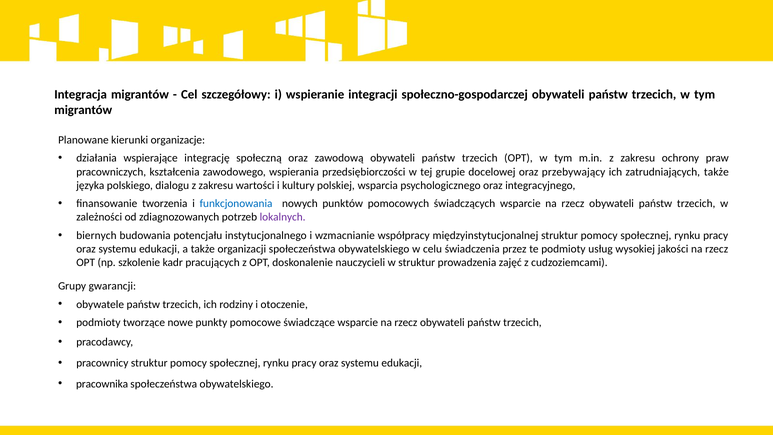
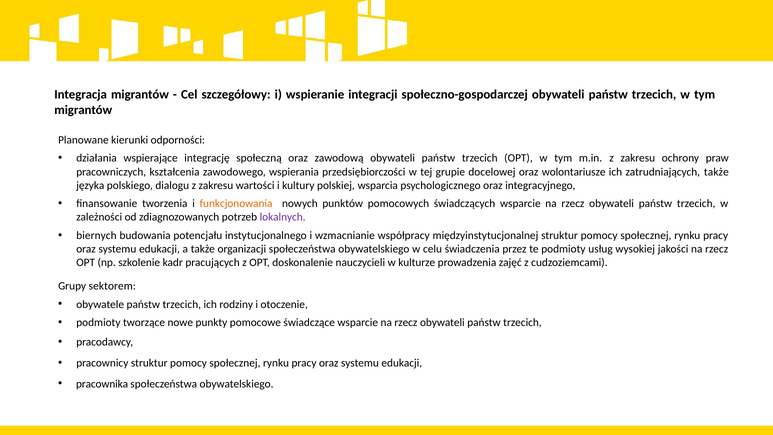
organizacje: organizacje -> odporności
przebywający: przebywający -> wolontariusze
funkcjonowania colour: blue -> orange
w struktur: struktur -> kulturze
gwarancji: gwarancji -> sektorem
